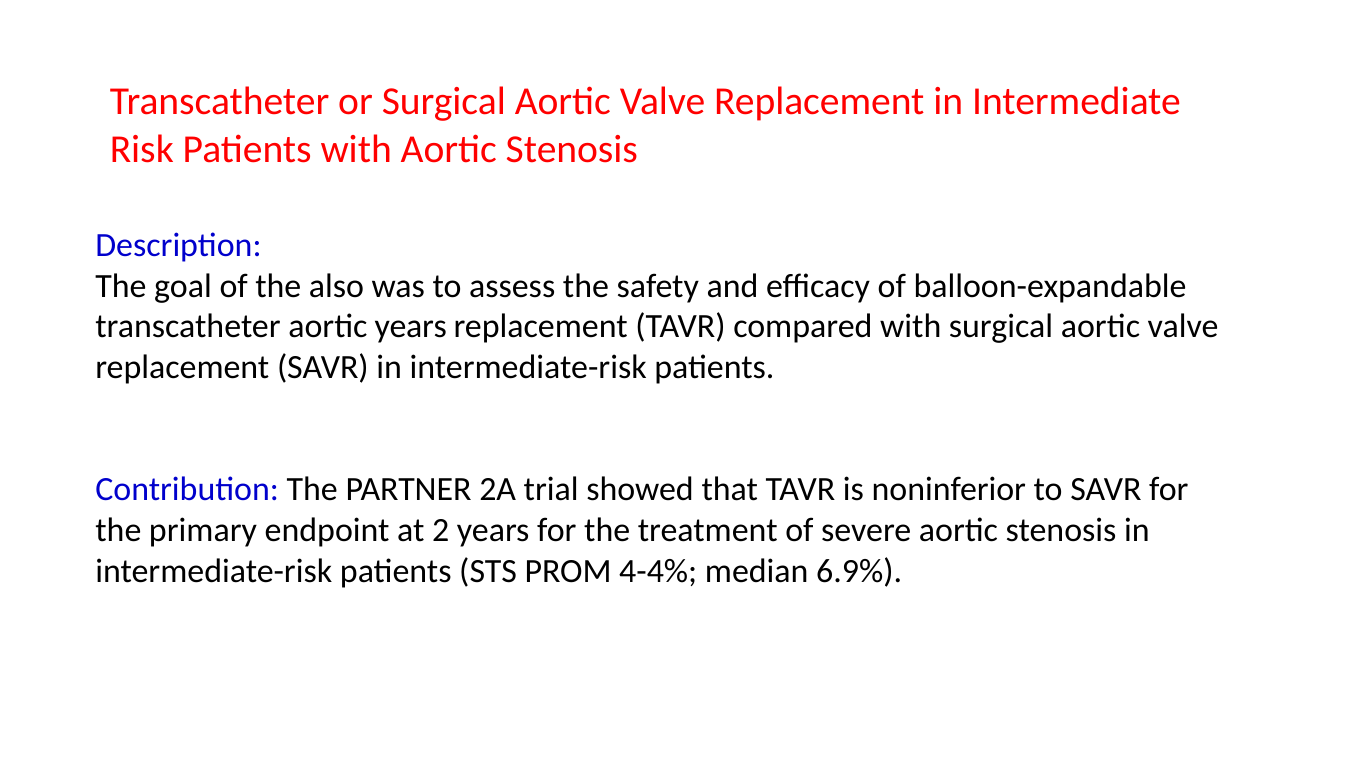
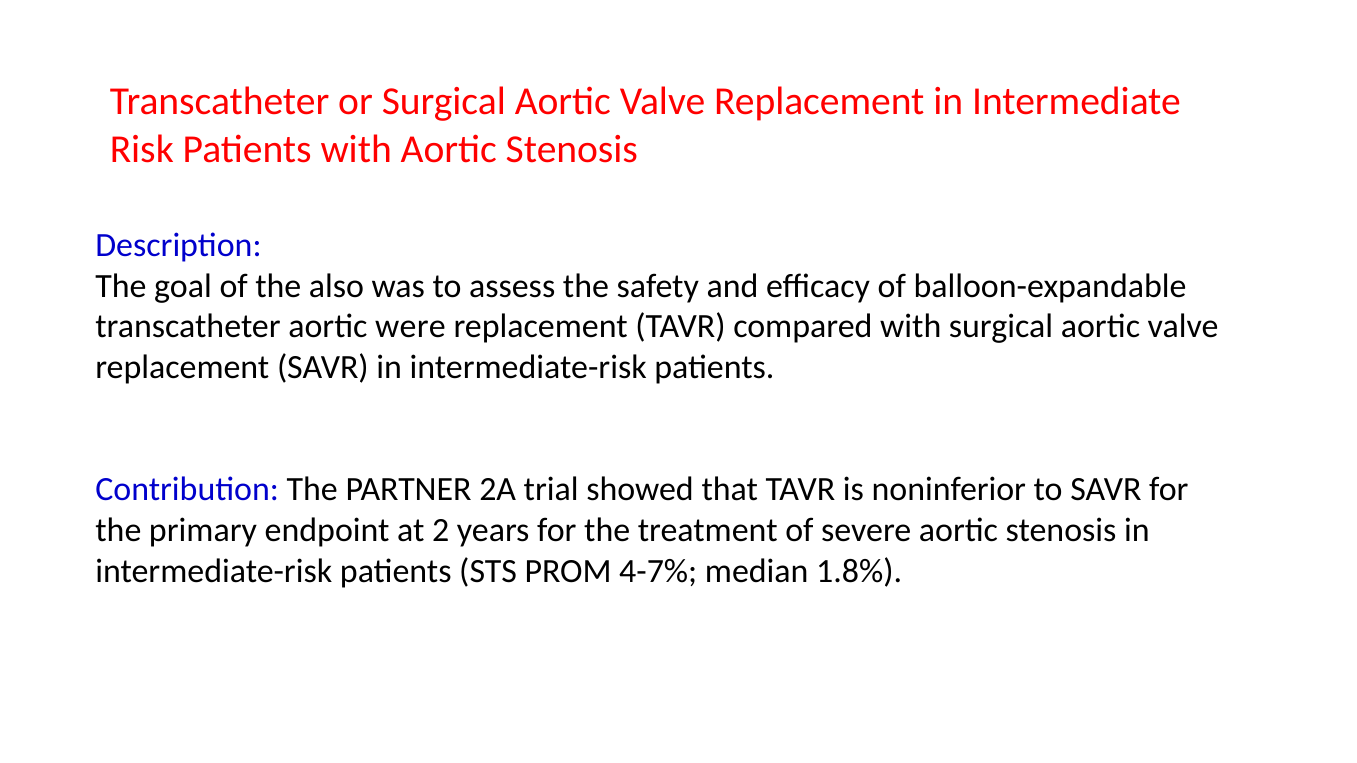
aortic years: years -> were
4-4%: 4-4% -> 4-7%
6.9%: 6.9% -> 1.8%
